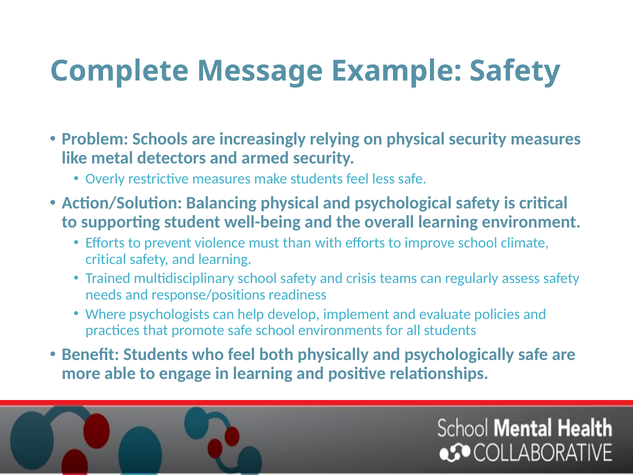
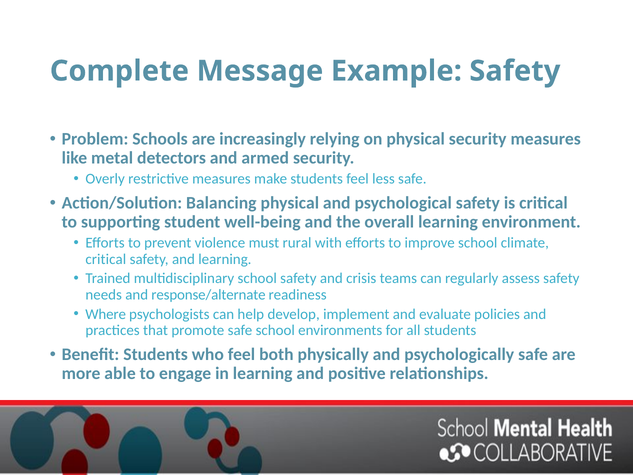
than: than -> rural
response/positions: response/positions -> response/alternate
